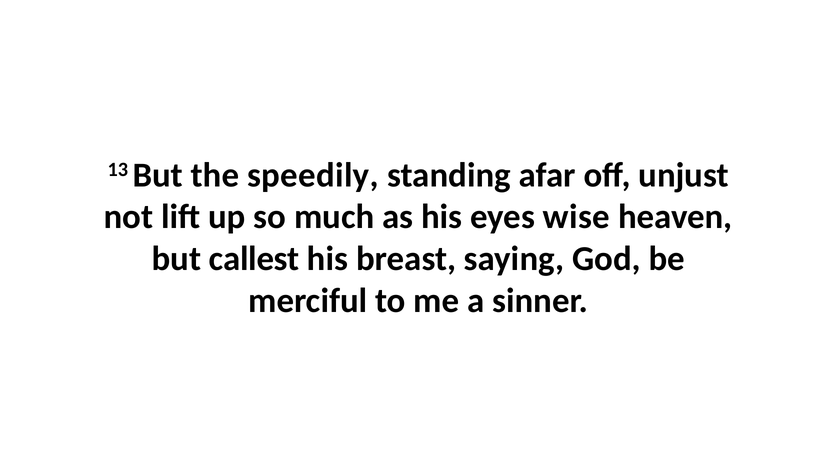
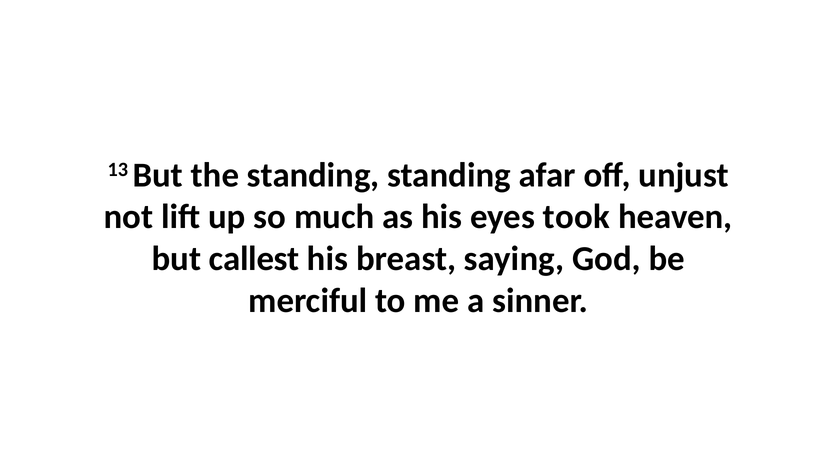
the speedily: speedily -> standing
wise: wise -> took
